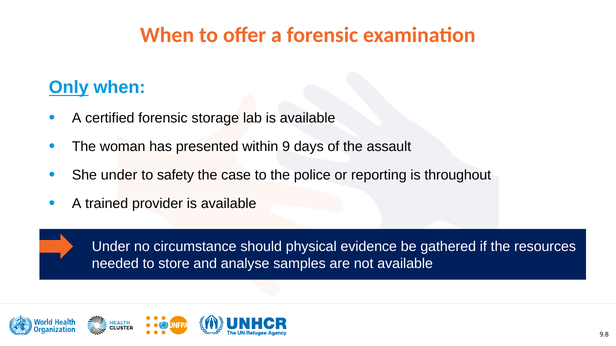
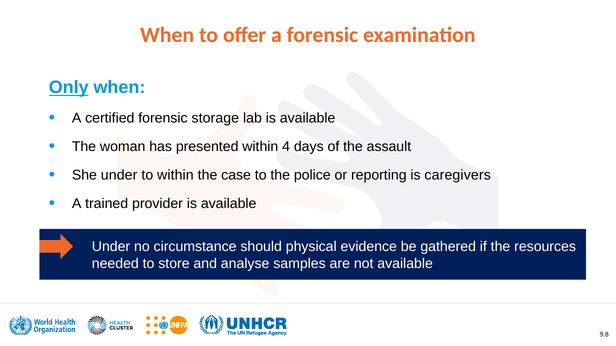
9: 9 -> 4
to safety: safety -> within
throughout: throughout -> caregivers
